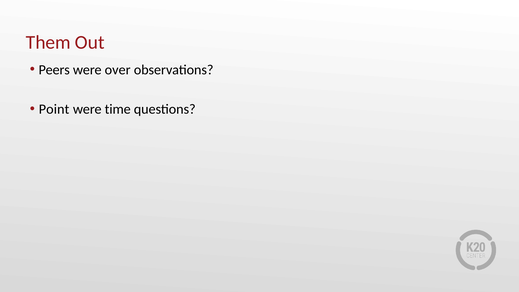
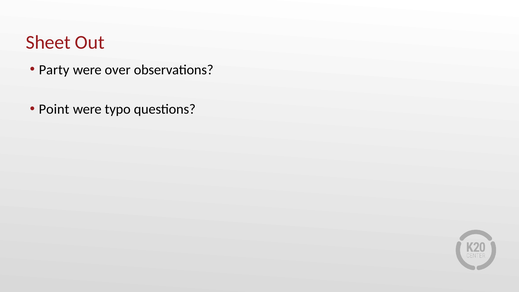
Them: Them -> Sheet
Peers: Peers -> Party
time: time -> typo
